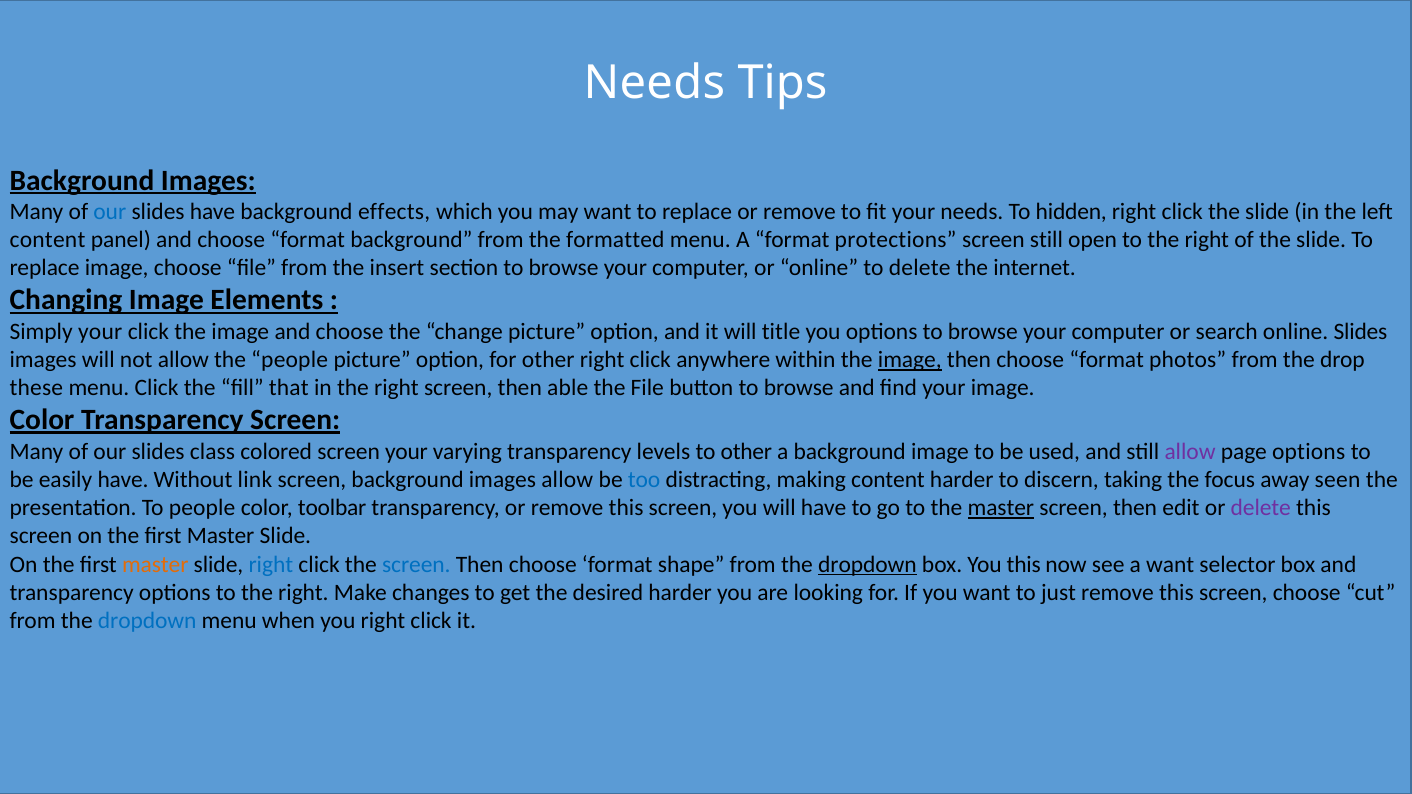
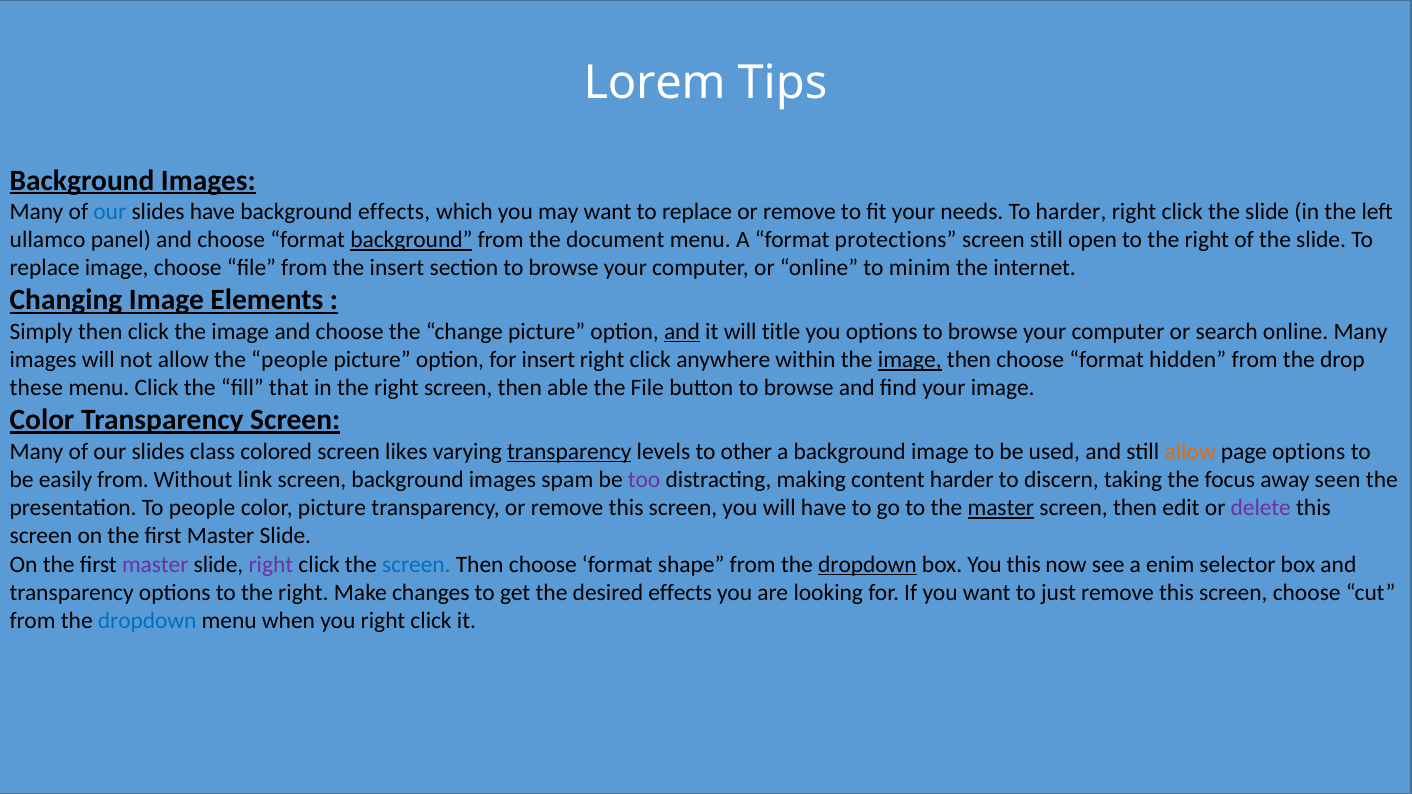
Needs at (654, 83): Needs -> Lorem
To hidden: hidden -> harder
content at (48, 240): content -> ullamco
background at (411, 240) underline: none -> present
formatted: formatted -> document
to delete: delete -> minim
Simply your: your -> then
and at (682, 332) underline: none -> present
online Slides: Slides -> Many
for other: other -> insert
photos: photos -> hidden
screen your: your -> likes
transparency at (569, 452) underline: none -> present
allow at (1190, 452) colour: purple -> orange
easily have: have -> from
images allow: allow -> spam
too colour: blue -> purple
color toolbar: toolbar -> picture
master at (155, 565) colour: orange -> purple
right at (271, 565) colour: blue -> purple
a want: want -> enim
desired harder: harder -> effects
